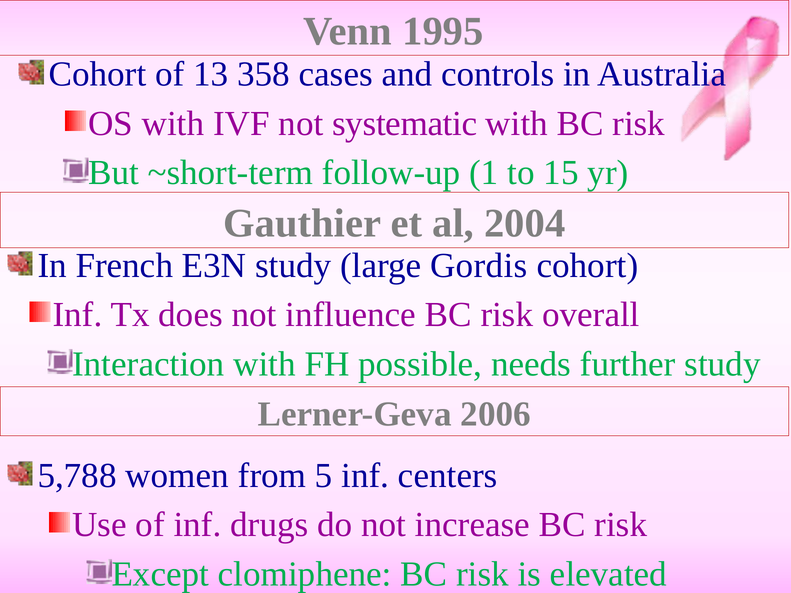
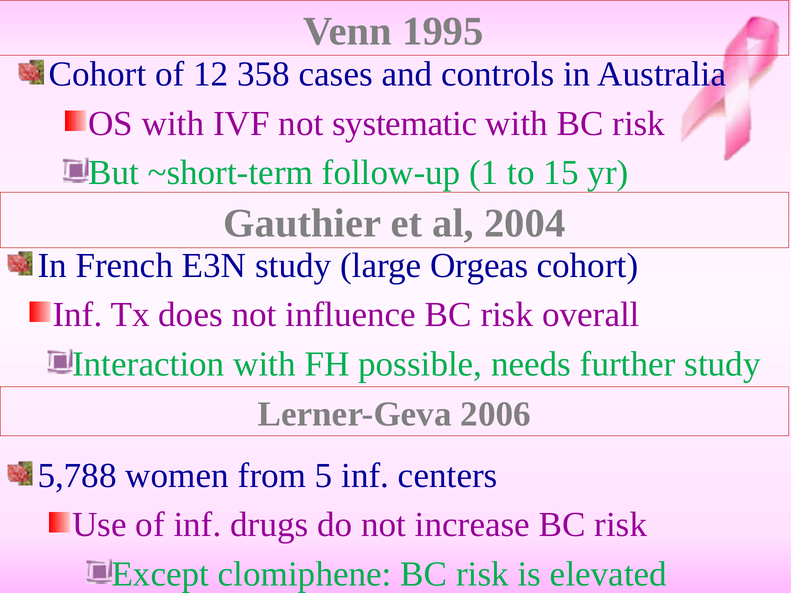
13: 13 -> 12
Gordis: Gordis -> Orgeas
